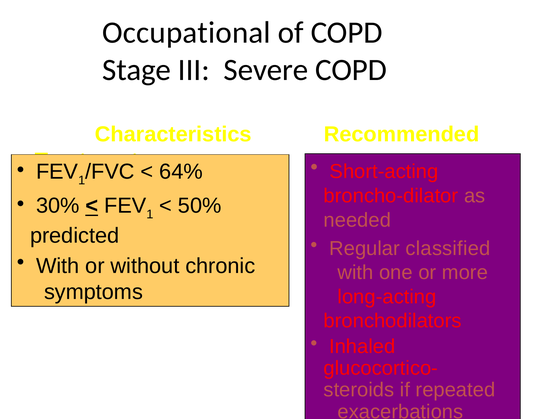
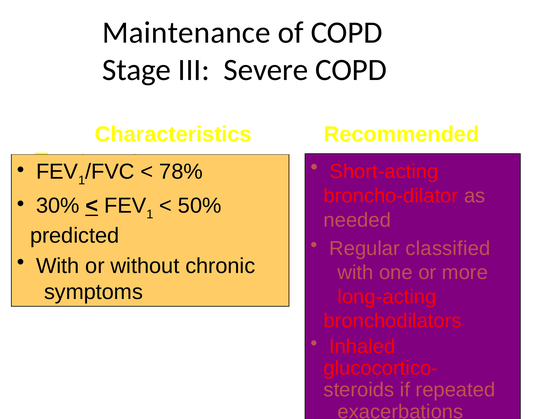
Occupational: Occupational -> Maintenance
64%: 64% -> 78%
